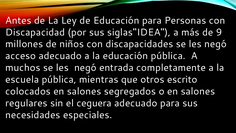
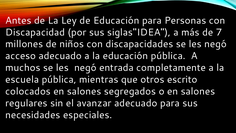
9: 9 -> 7
ceguera: ceguera -> avanzar
